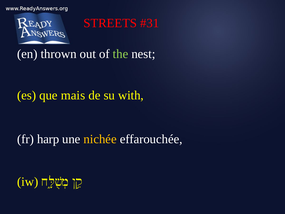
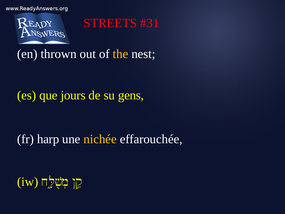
the colour: light green -> yellow
mais: mais -> jours
with: with -> gens
